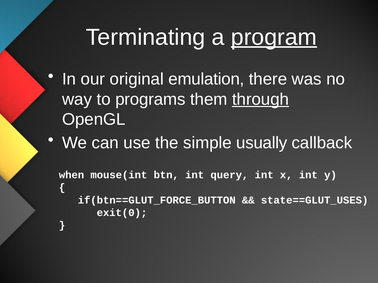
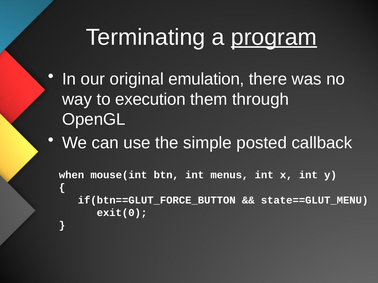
programs: programs -> execution
through underline: present -> none
usually: usually -> posted
query: query -> menus
state==GLUT_USES: state==GLUT_USES -> state==GLUT_MENU
